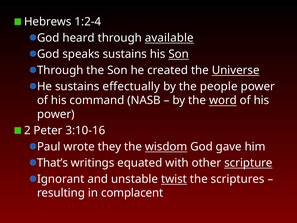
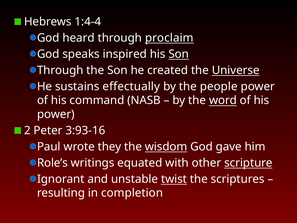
1:2-4: 1:2-4 -> 1:4-4
available: available -> proclaim
speaks sustains: sustains -> inspired
3:10-16: 3:10-16 -> 3:93-16
That’s: That’s -> Role’s
complacent: complacent -> completion
